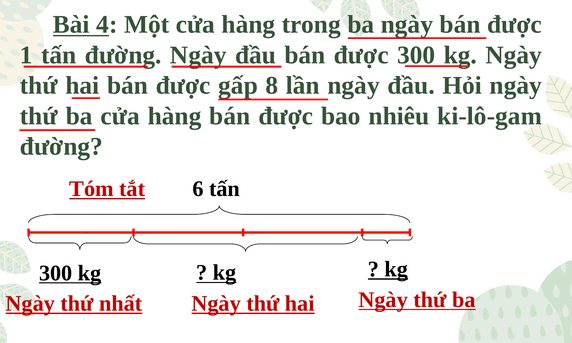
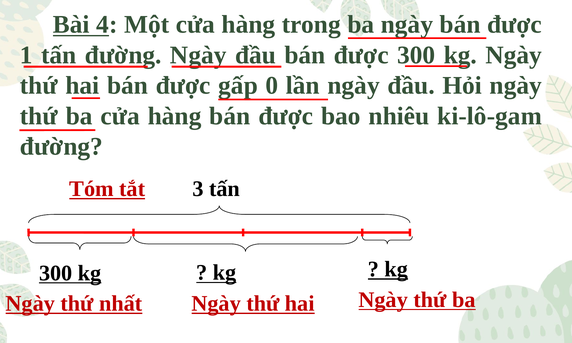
8: 8 -> 0
6: 6 -> 3
